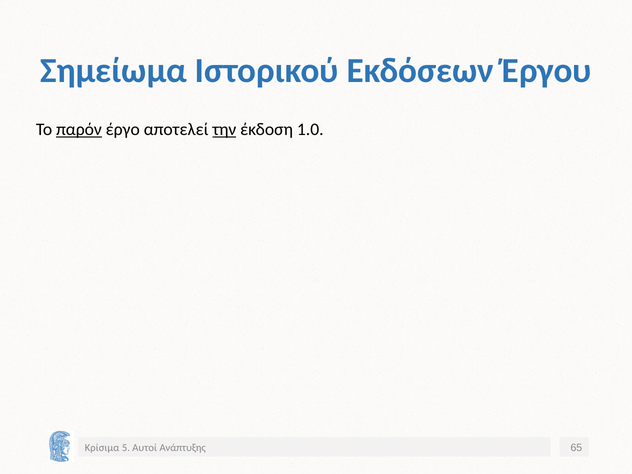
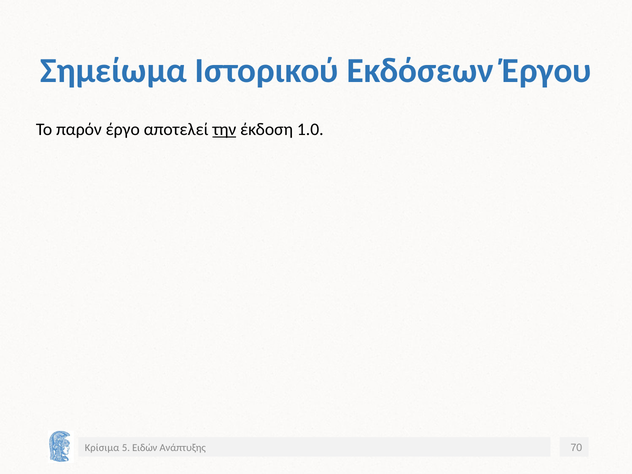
παρόν underline: present -> none
Αυτοί: Αυτοί -> Ειδών
65: 65 -> 70
